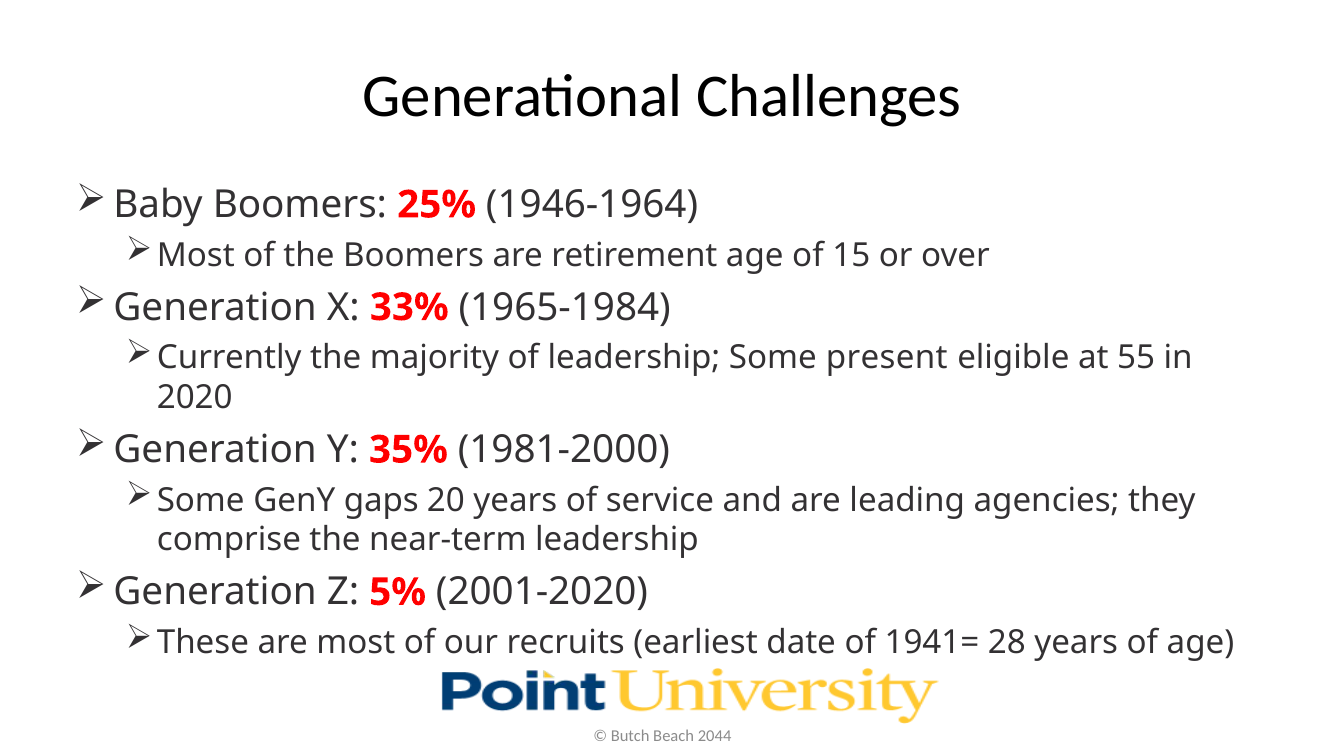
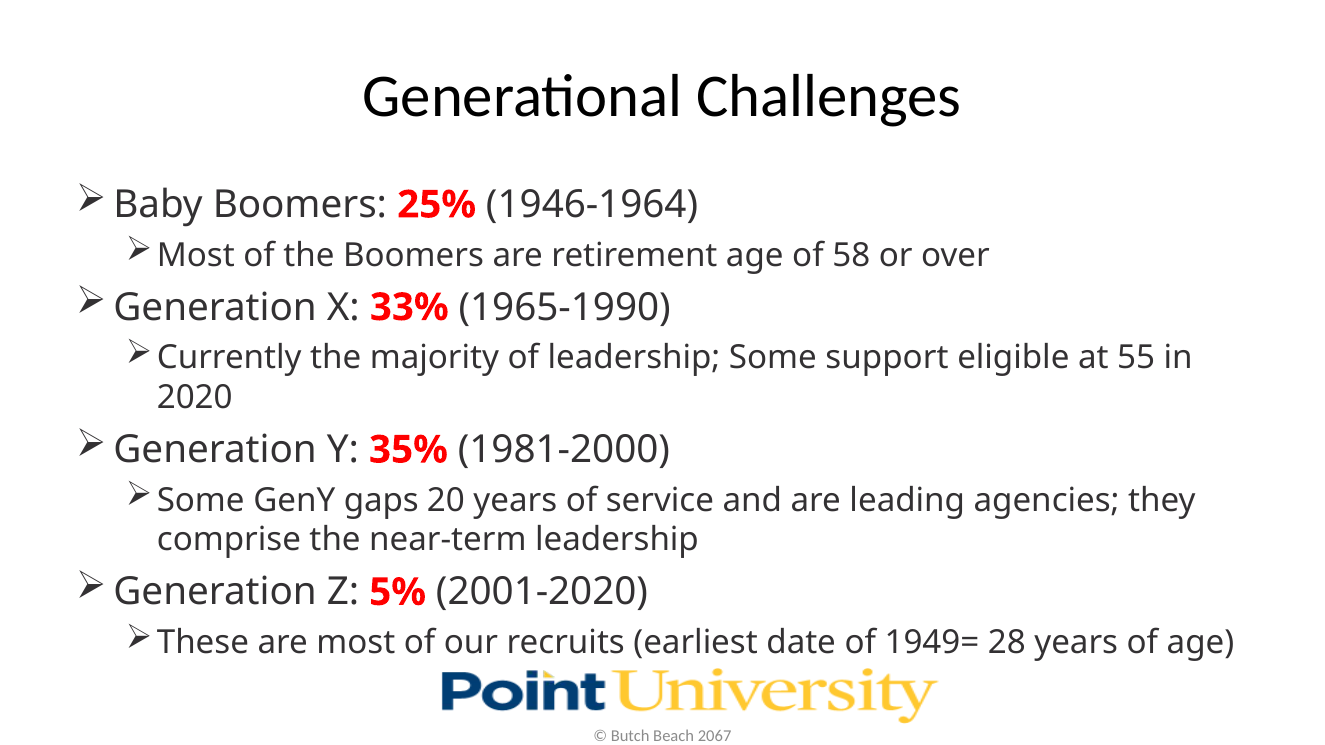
15: 15 -> 58
1965-1984: 1965-1984 -> 1965-1990
present: present -> support
1941=: 1941= -> 1949=
2044: 2044 -> 2067
